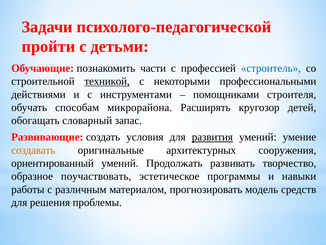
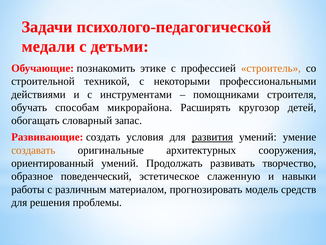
пройти: пройти -> медали
части: части -> этике
строитель colour: blue -> orange
техникой underline: present -> none
поучаствовать: поучаствовать -> поведенческий
программы: программы -> слаженную
